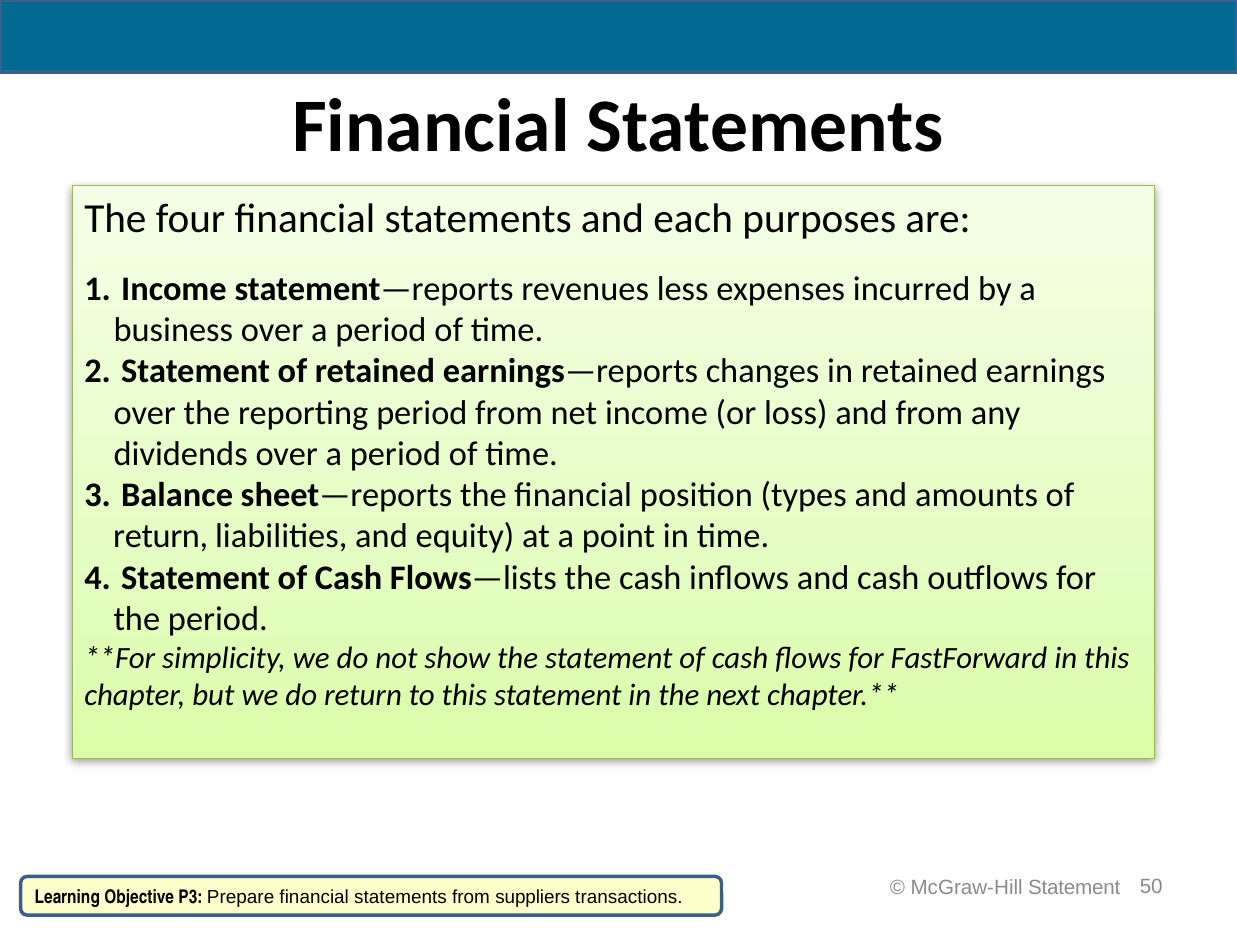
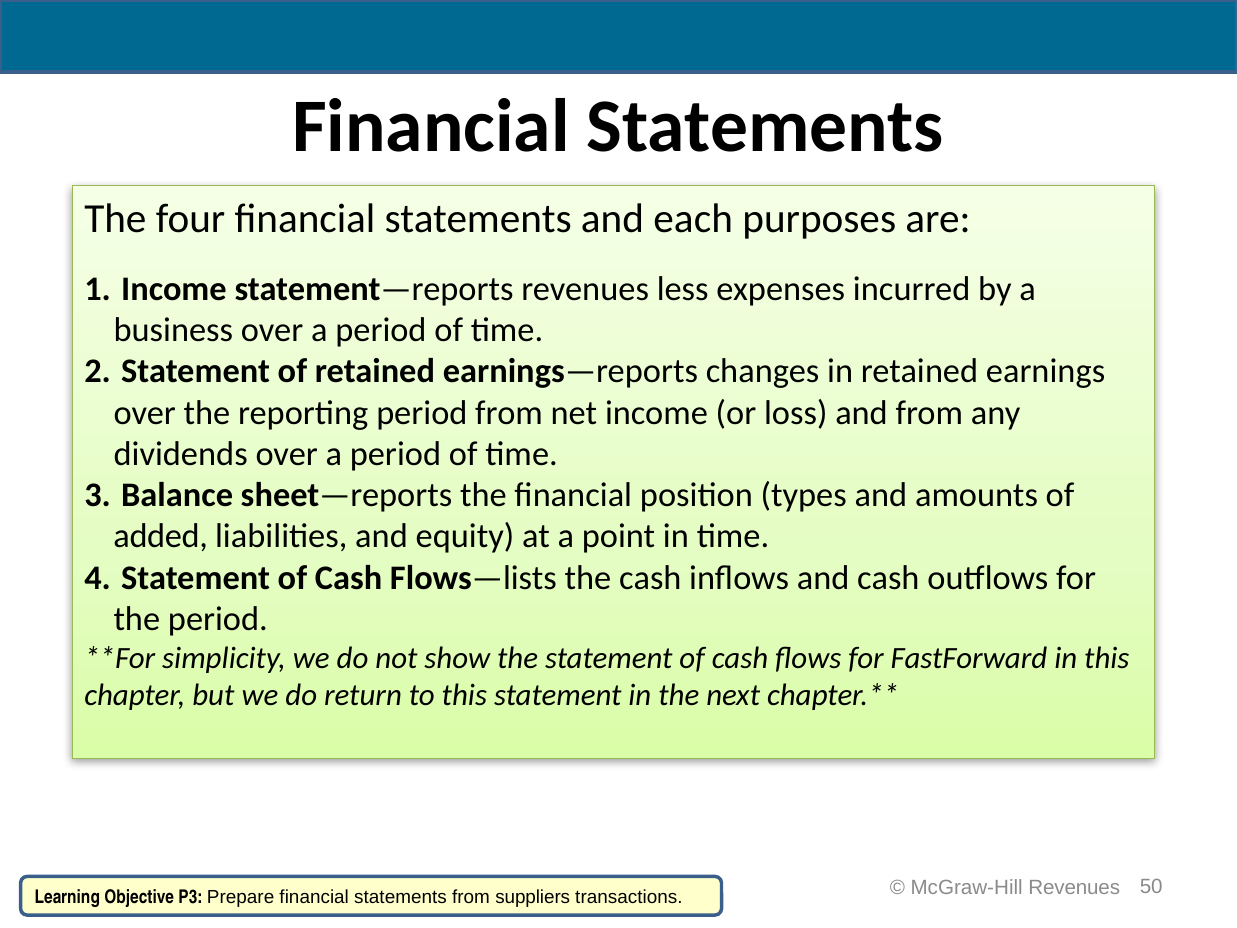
return at (161, 536): return -> added
McGraw-Hill Statement: Statement -> Revenues
